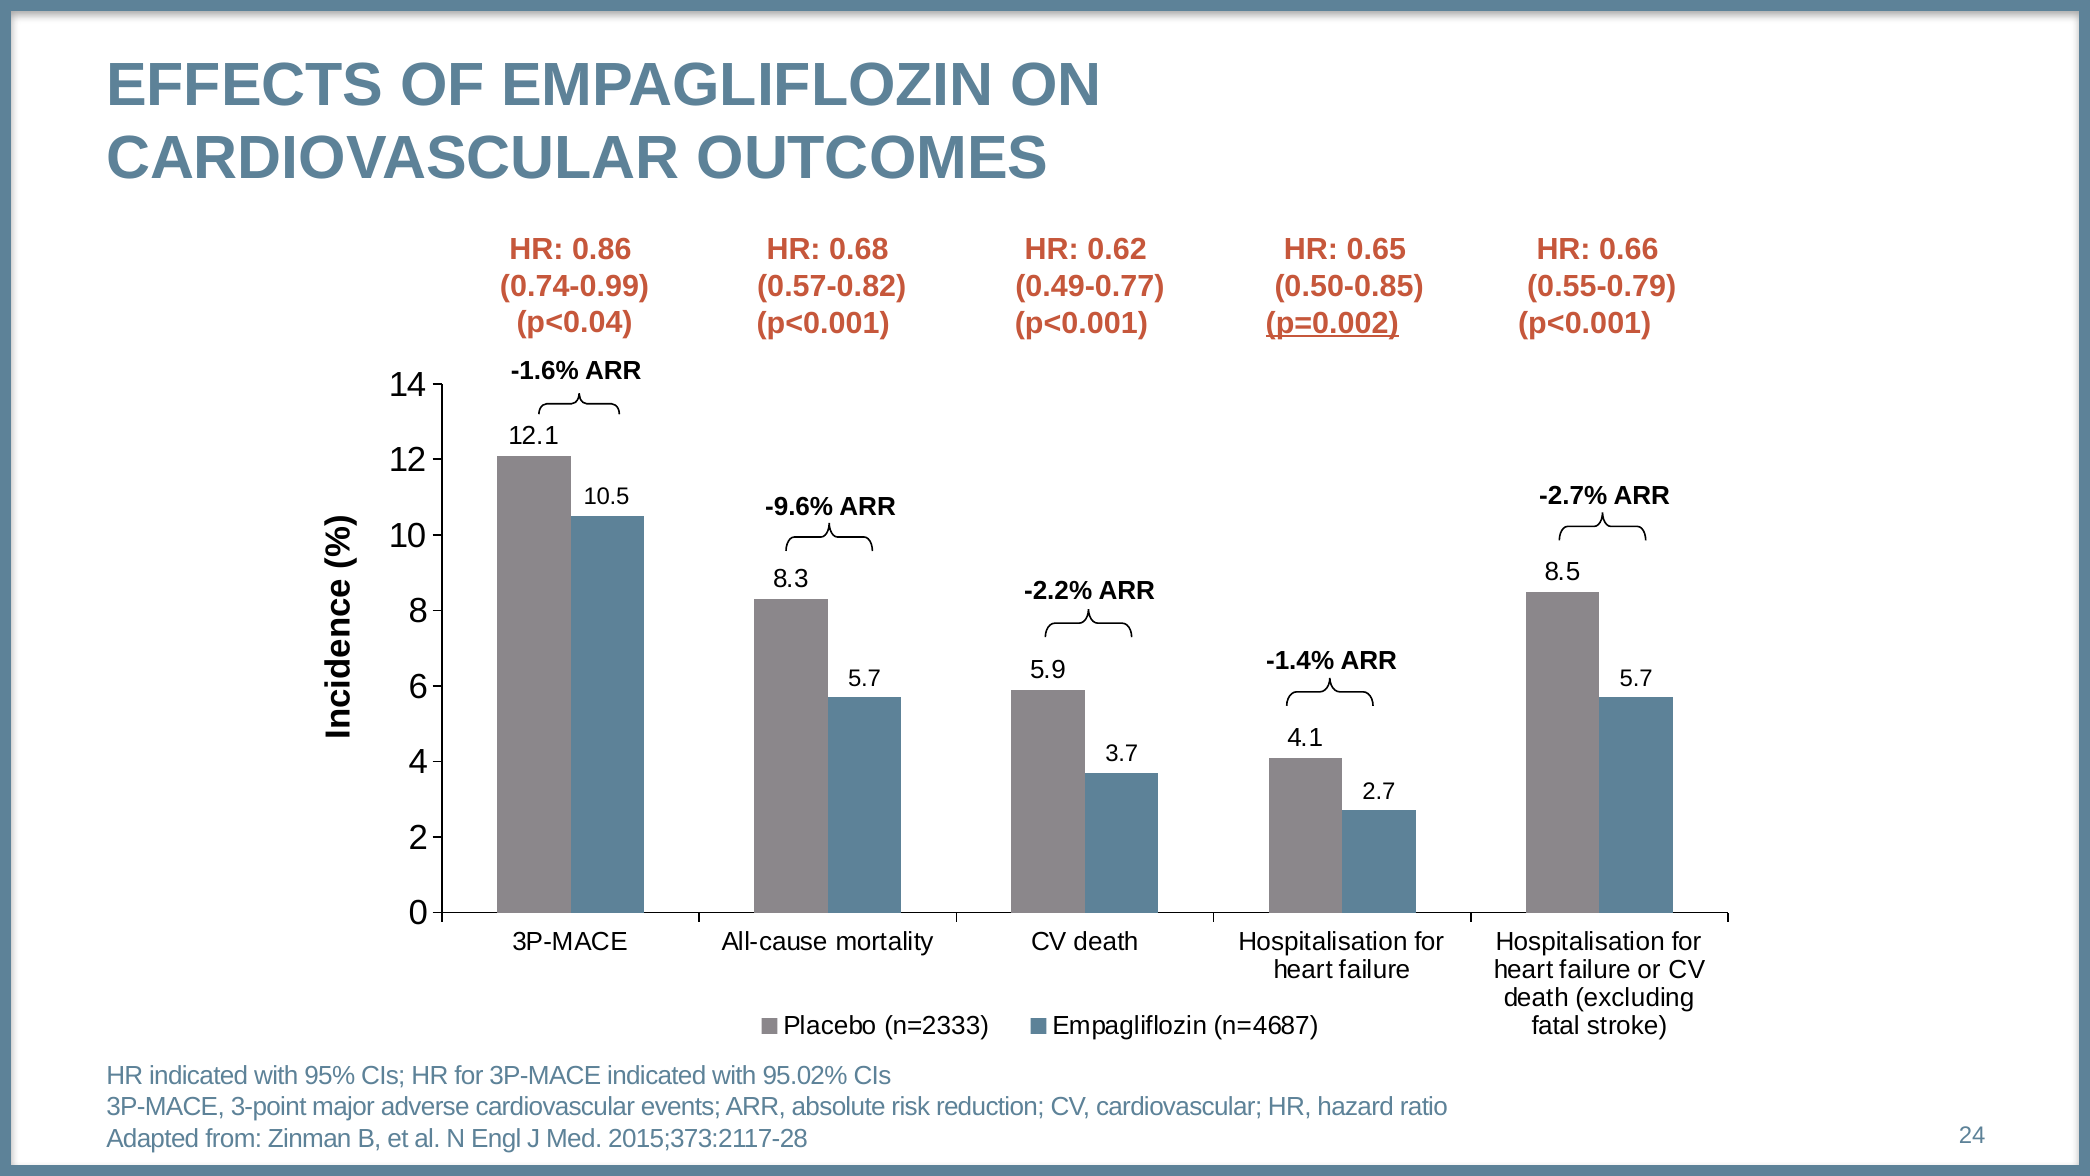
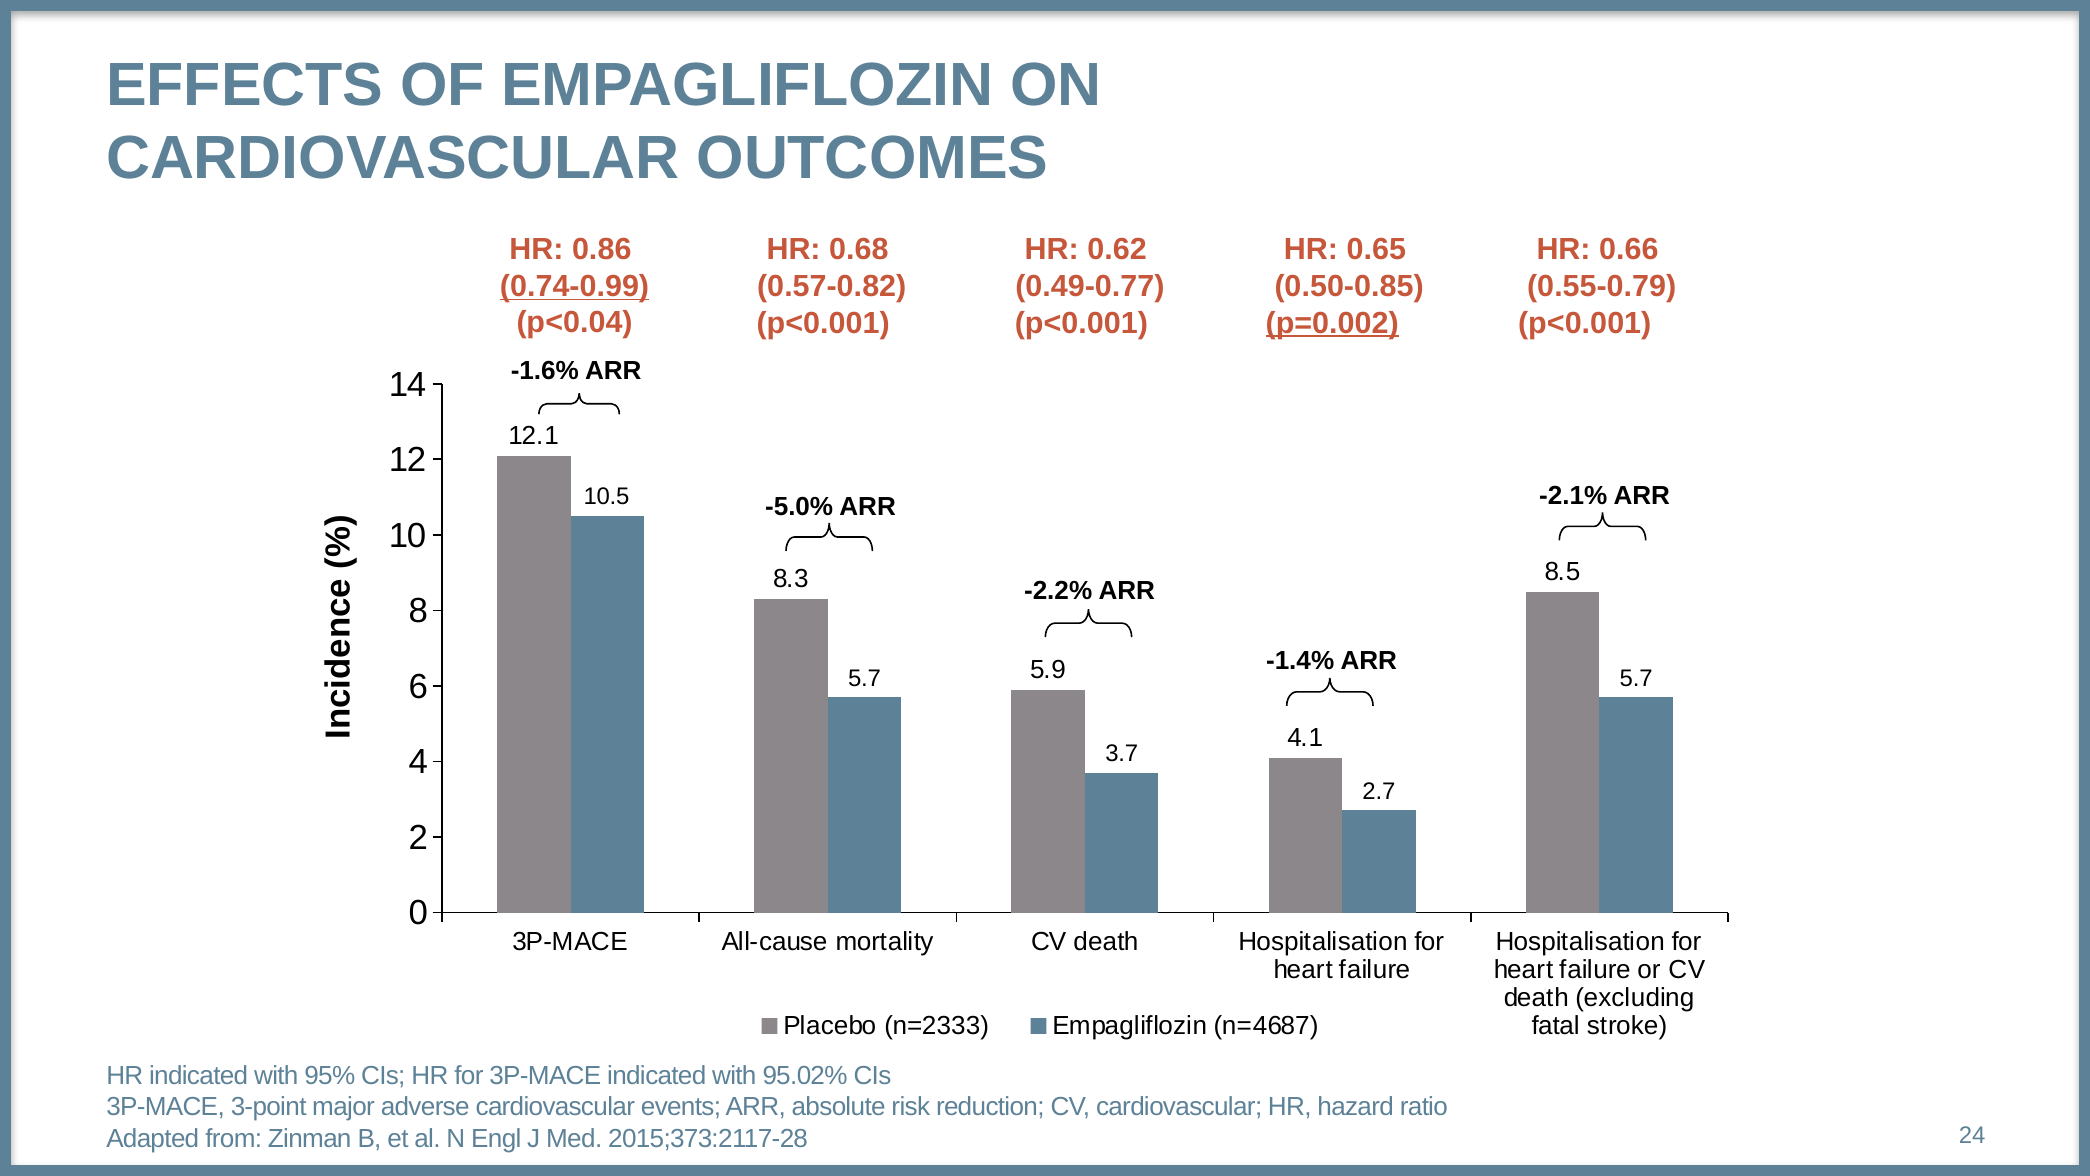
0.74-0.99 underline: none -> present
-2.7%: -2.7% -> -2.1%
-9.6%: -9.6% -> -5.0%
